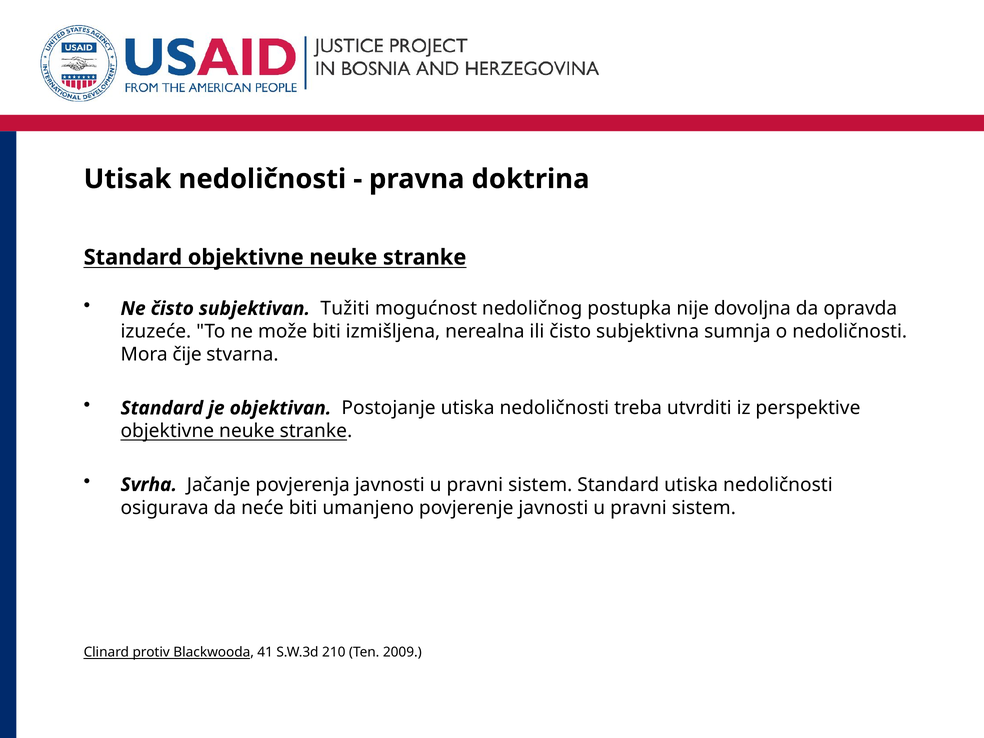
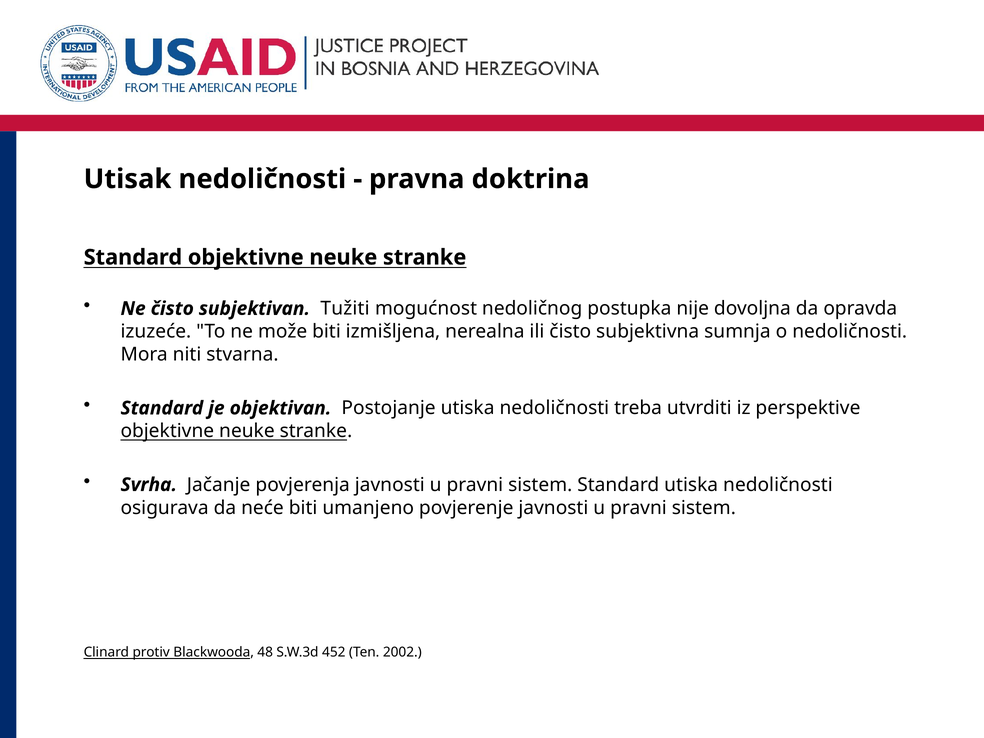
čije: čije -> niti
41: 41 -> 48
210: 210 -> 452
2009: 2009 -> 2002
